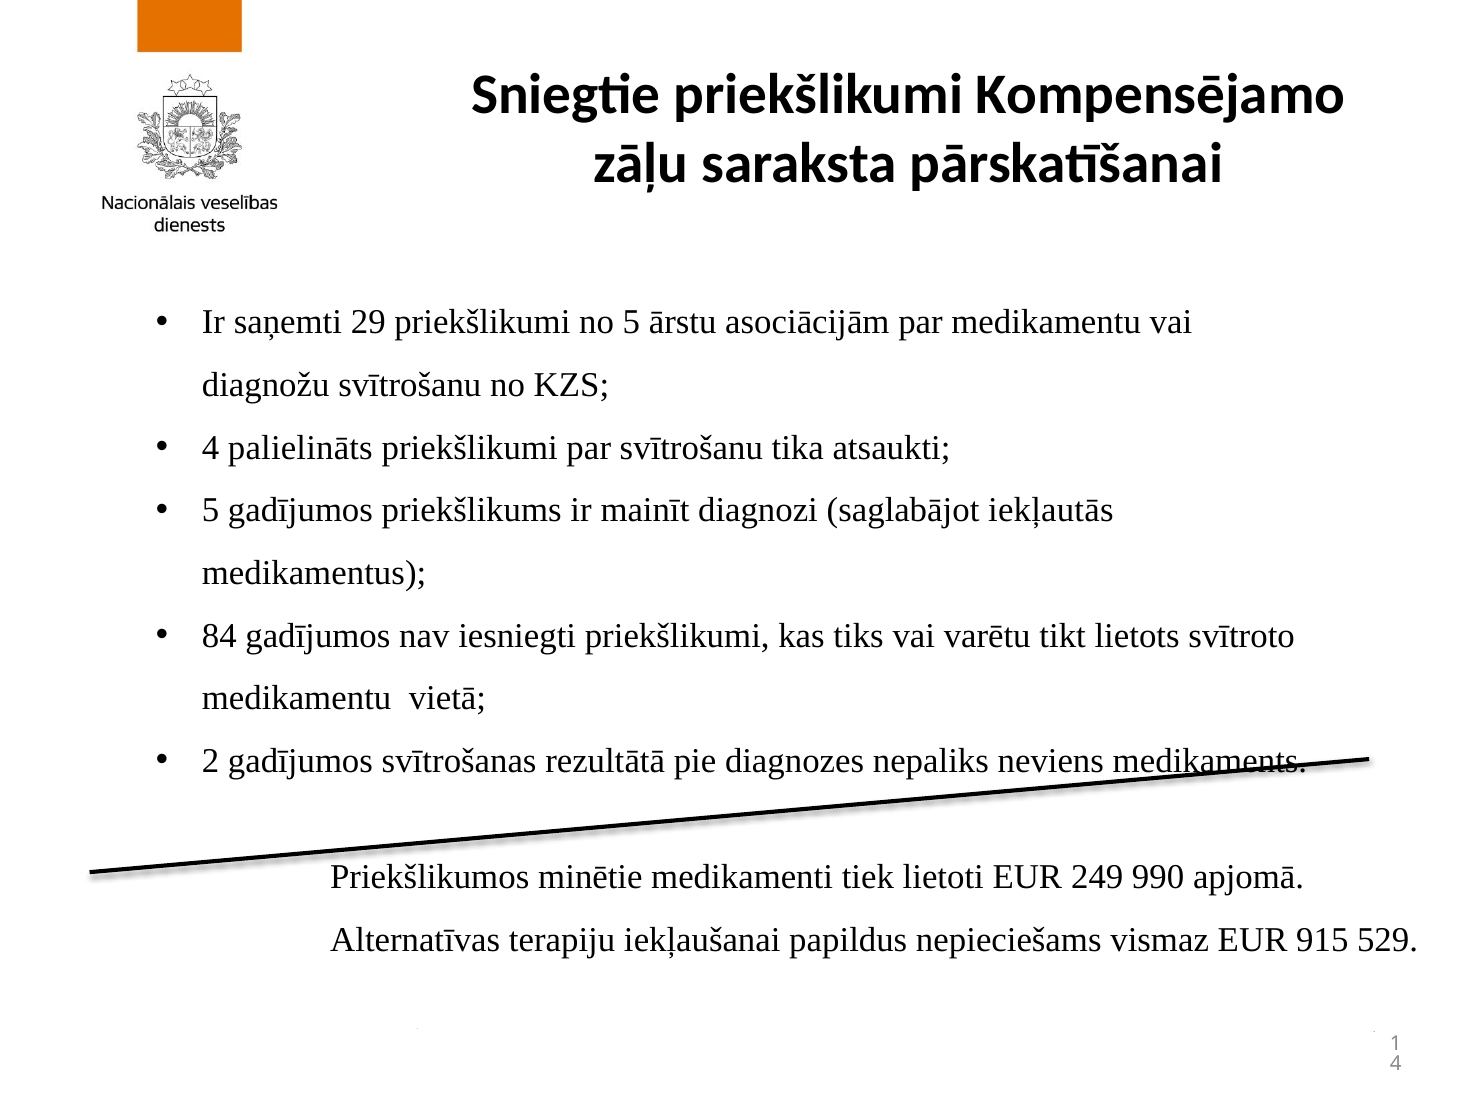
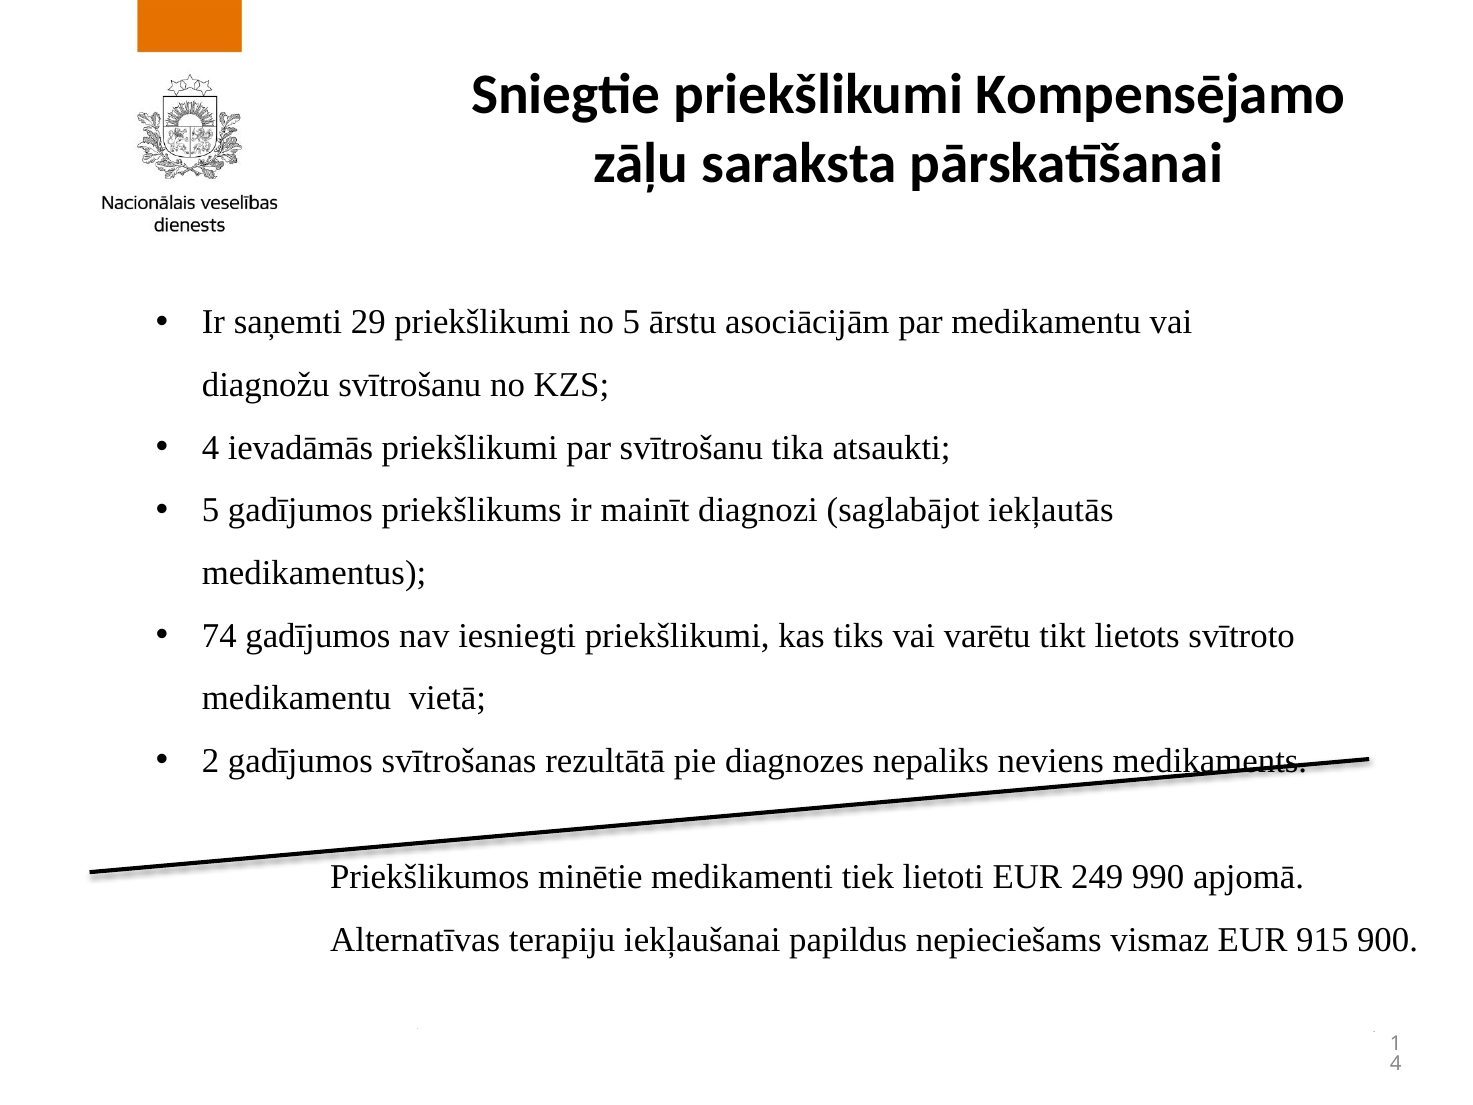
palielināts: palielināts -> ievadāmās
84: 84 -> 74
529: 529 -> 900
